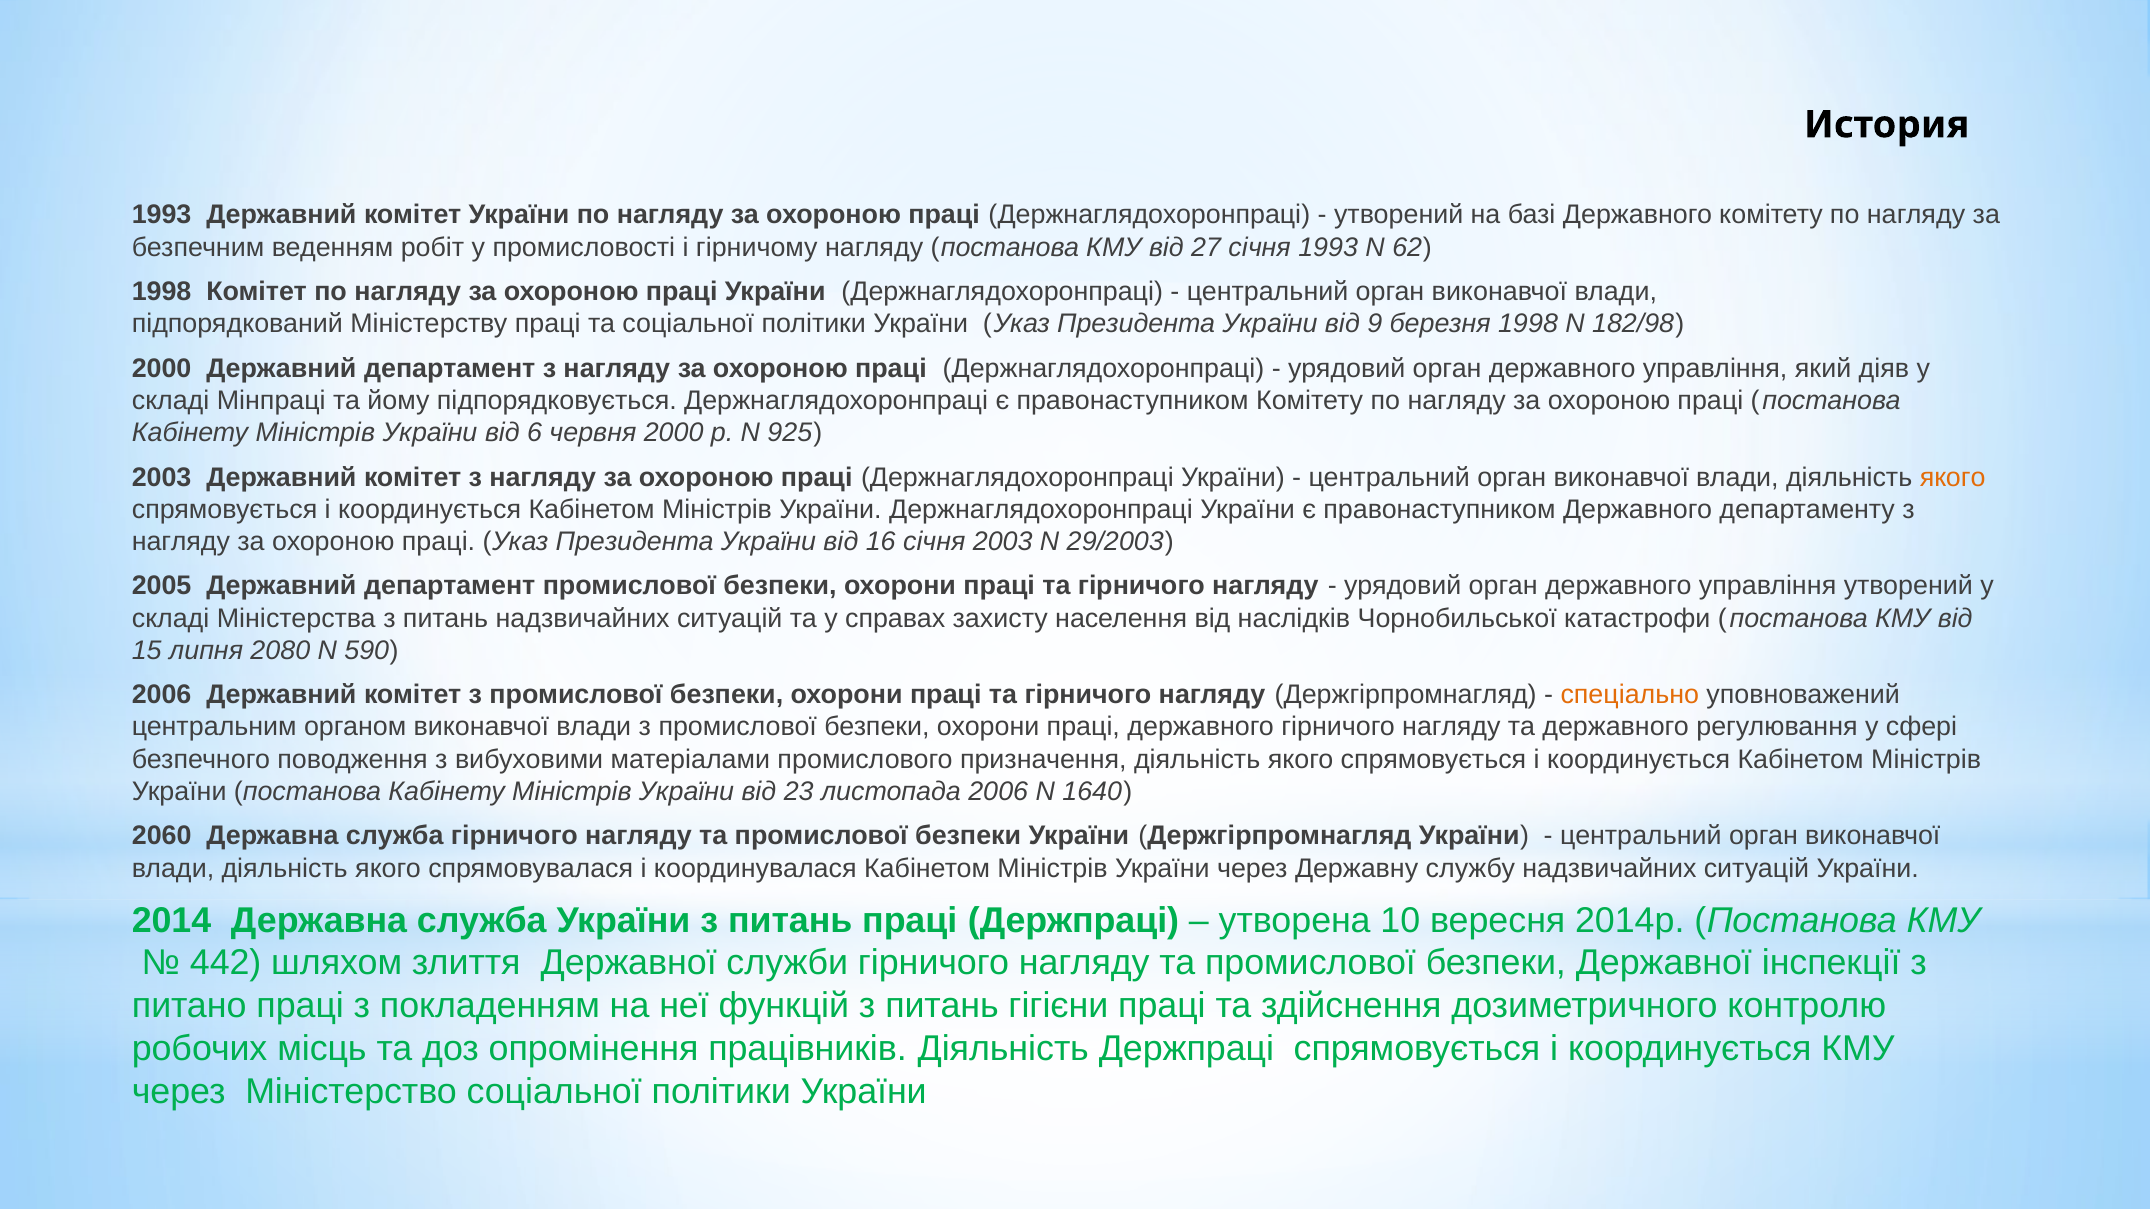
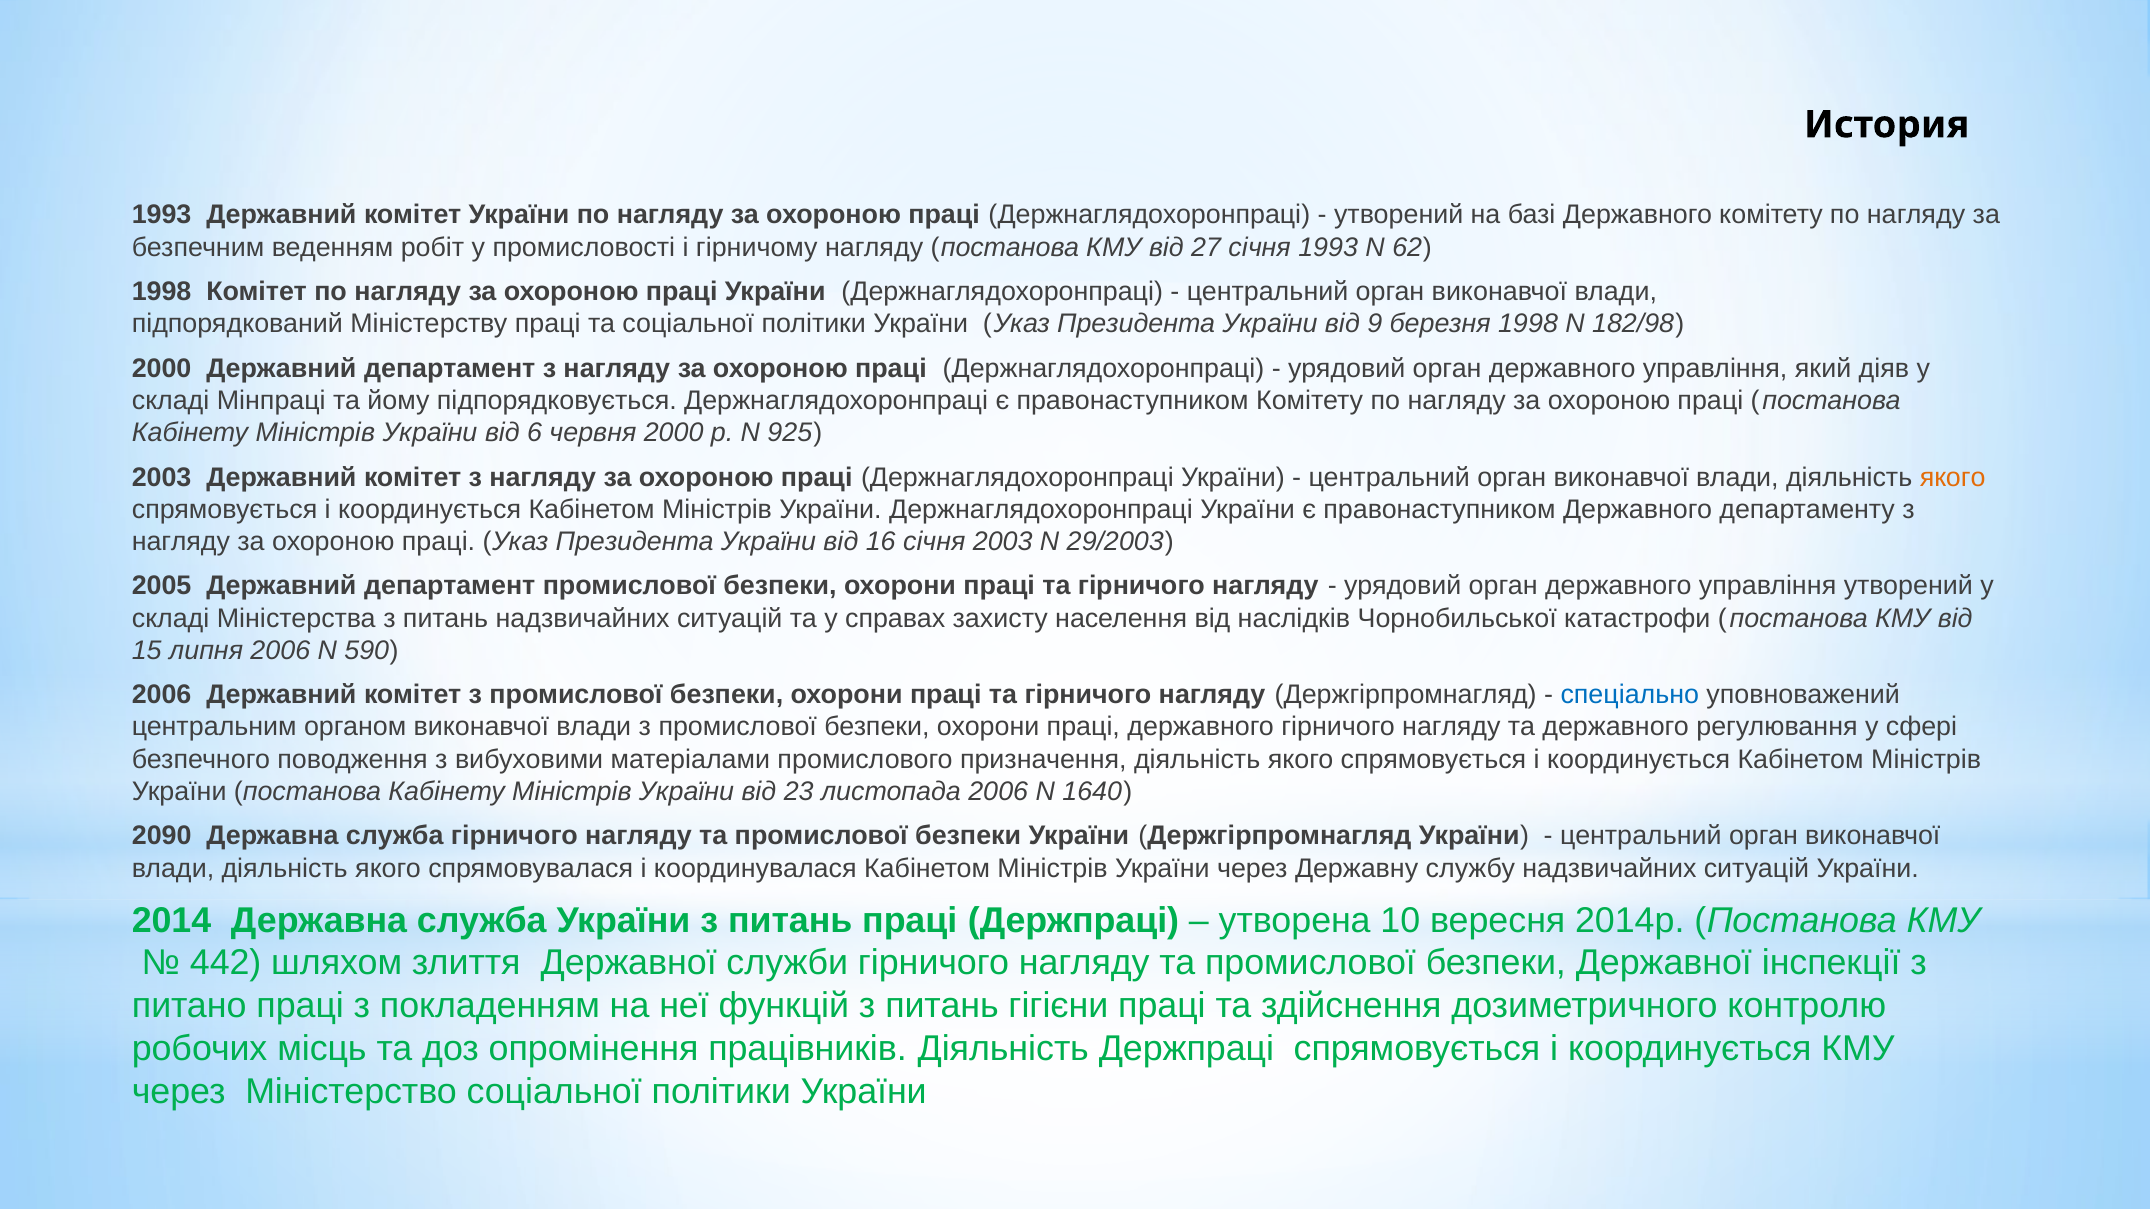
липня 2080: 2080 -> 2006
спеціально colour: orange -> blue
2060: 2060 -> 2090
